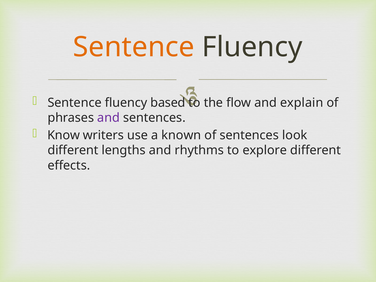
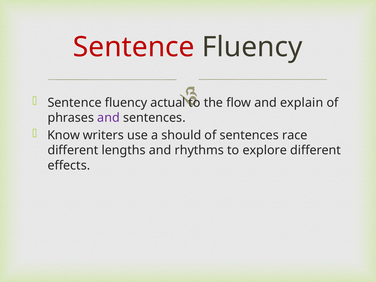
Sentence at (134, 47) colour: orange -> red
based: based -> actual
known: known -> should
look: look -> race
